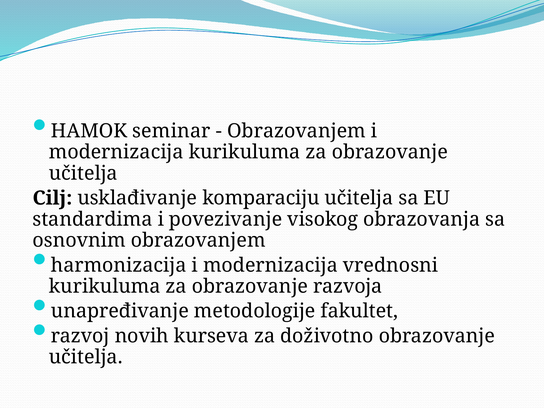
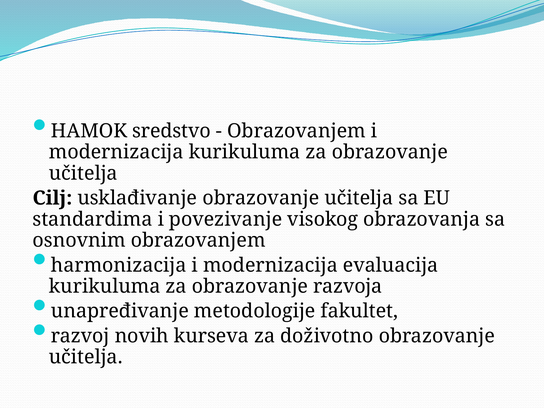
seminar: seminar -> sredstvo
usklađivanje komparaciju: komparaciju -> obrazovanje
vrednosni: vrednosni -> evaluacija
